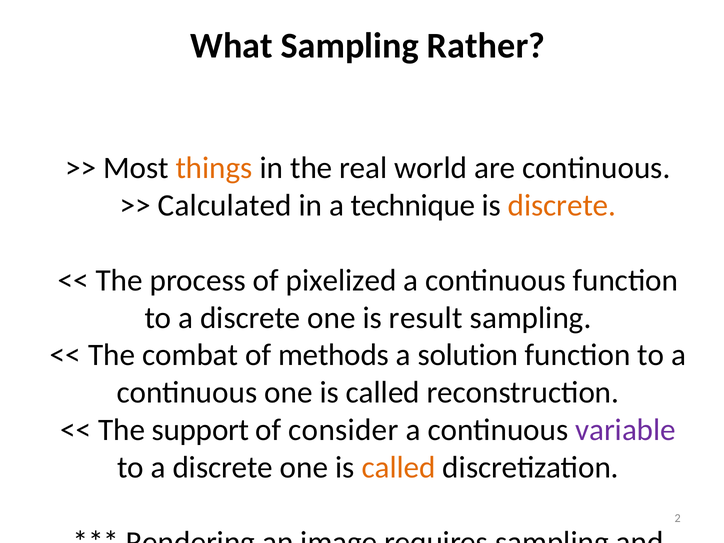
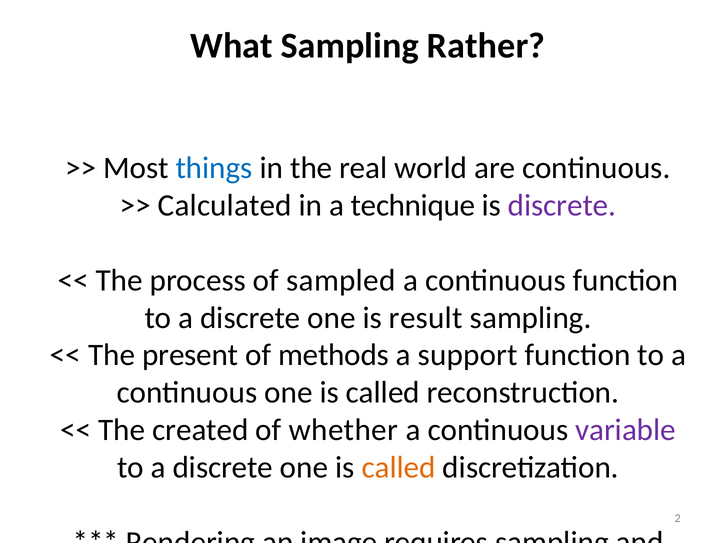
things colour: orange -> blue
discrete at (562, 205) colour: orange -> purple
pixelized: pixelized -> sampled
combat: combat -> present
solution: solution -> support
support: support -> created
consider: consider -> whether
